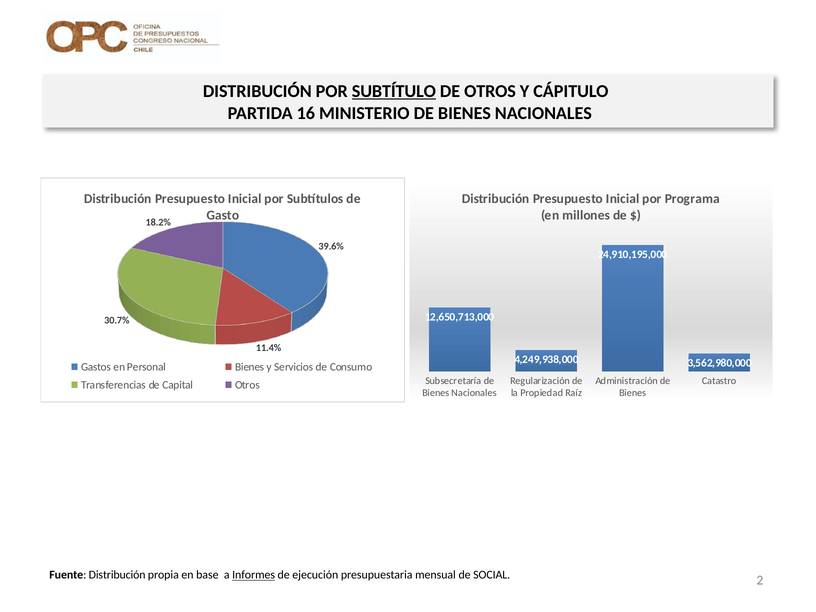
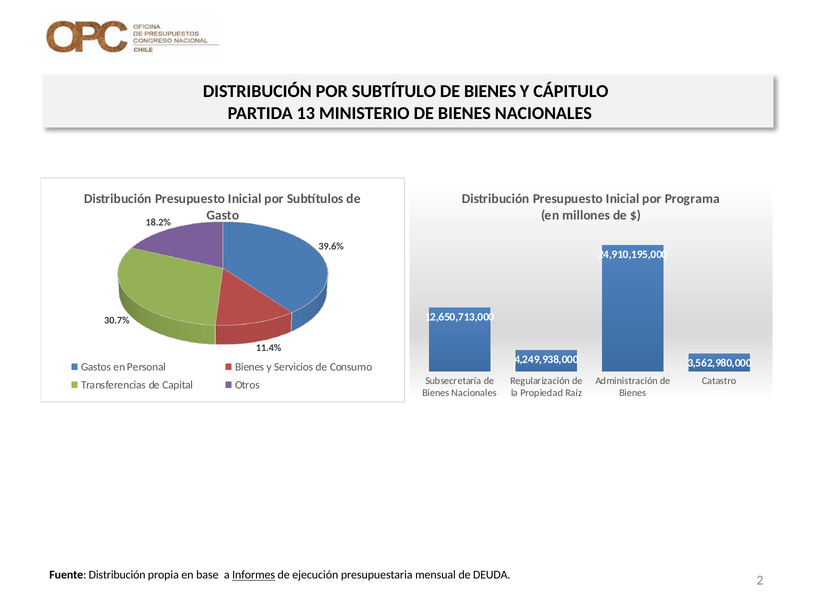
SUBTÍTULO underline: present -> none
OTROS at (490, 91): OTROS -> BIENES
16: 16 -> 13
SOCIAL: SOCIAL -> DEUDA
